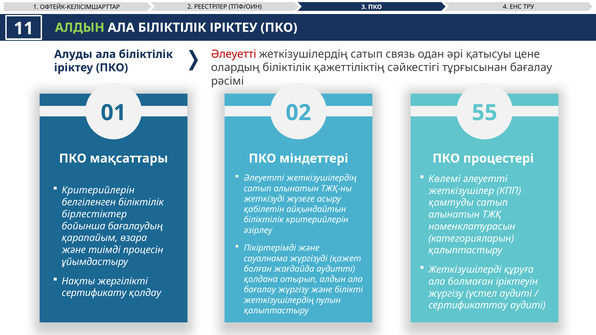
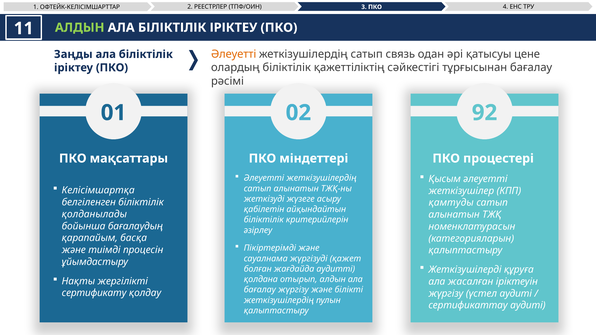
Әлеуетті at (234, 54) colour: red -> orange
Алуды: Алуды -> Заңды
55: 55 -> 92
Көлемі: Көлемі -> Қысым
Критерийлерін at (98, 190): Критерийлерін -> Келісімшартқа
бірлестіктер: бірлестіктер -> қолданылады
өзара: өзара -> басқа
болмаған: болмаған -> жасалған
